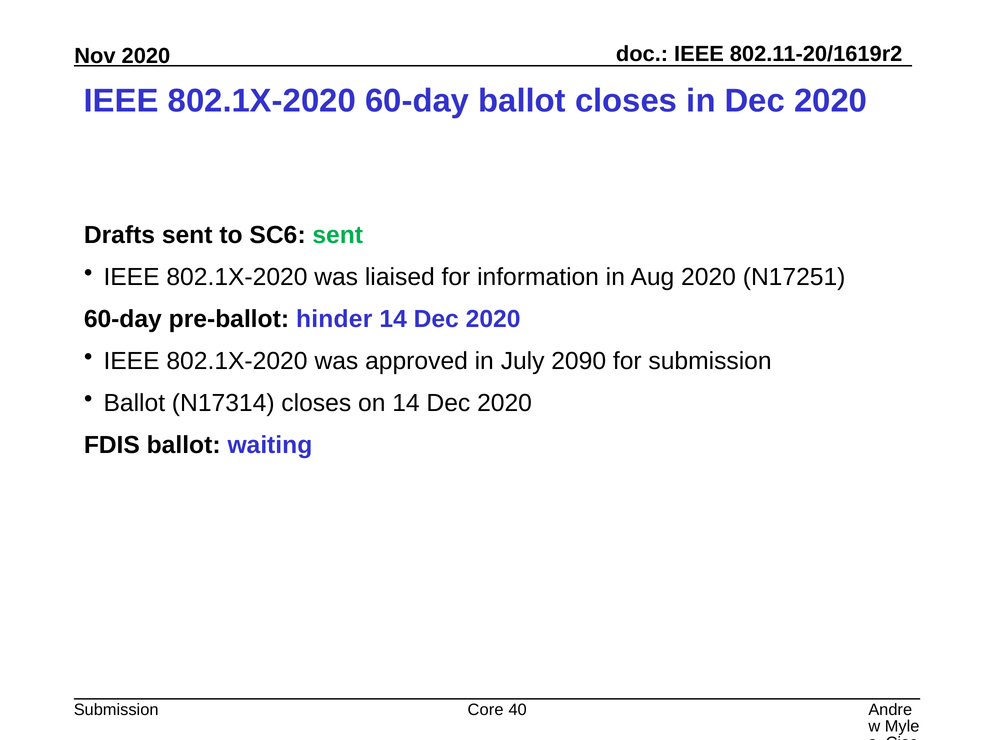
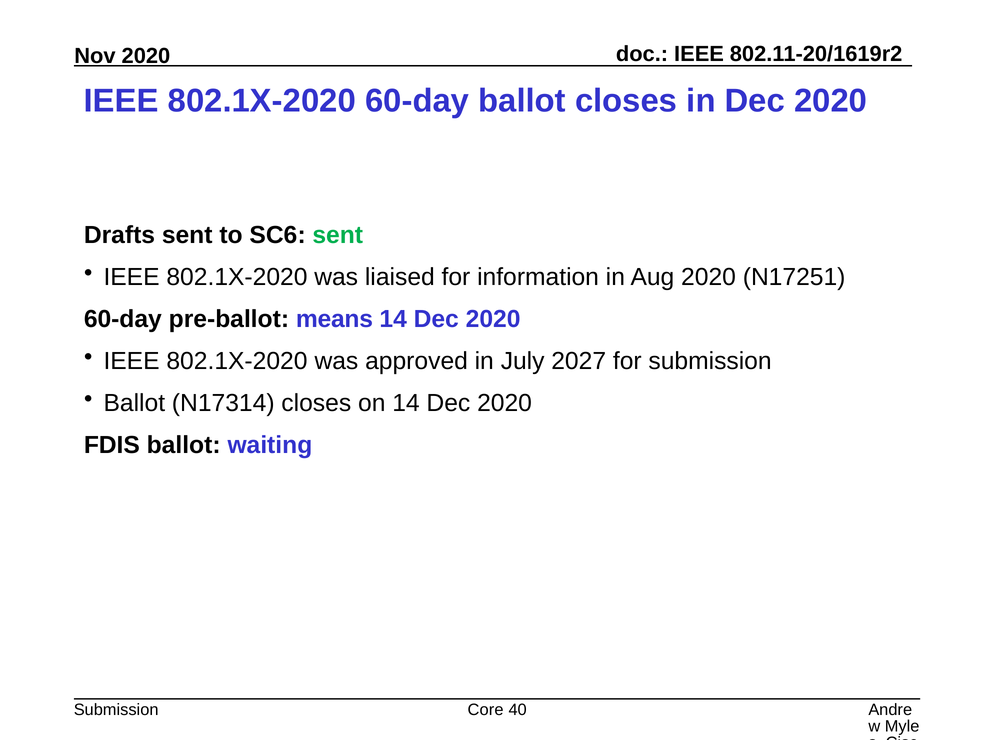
hinder: hinder -> means
2090: 2090 -> 2027
